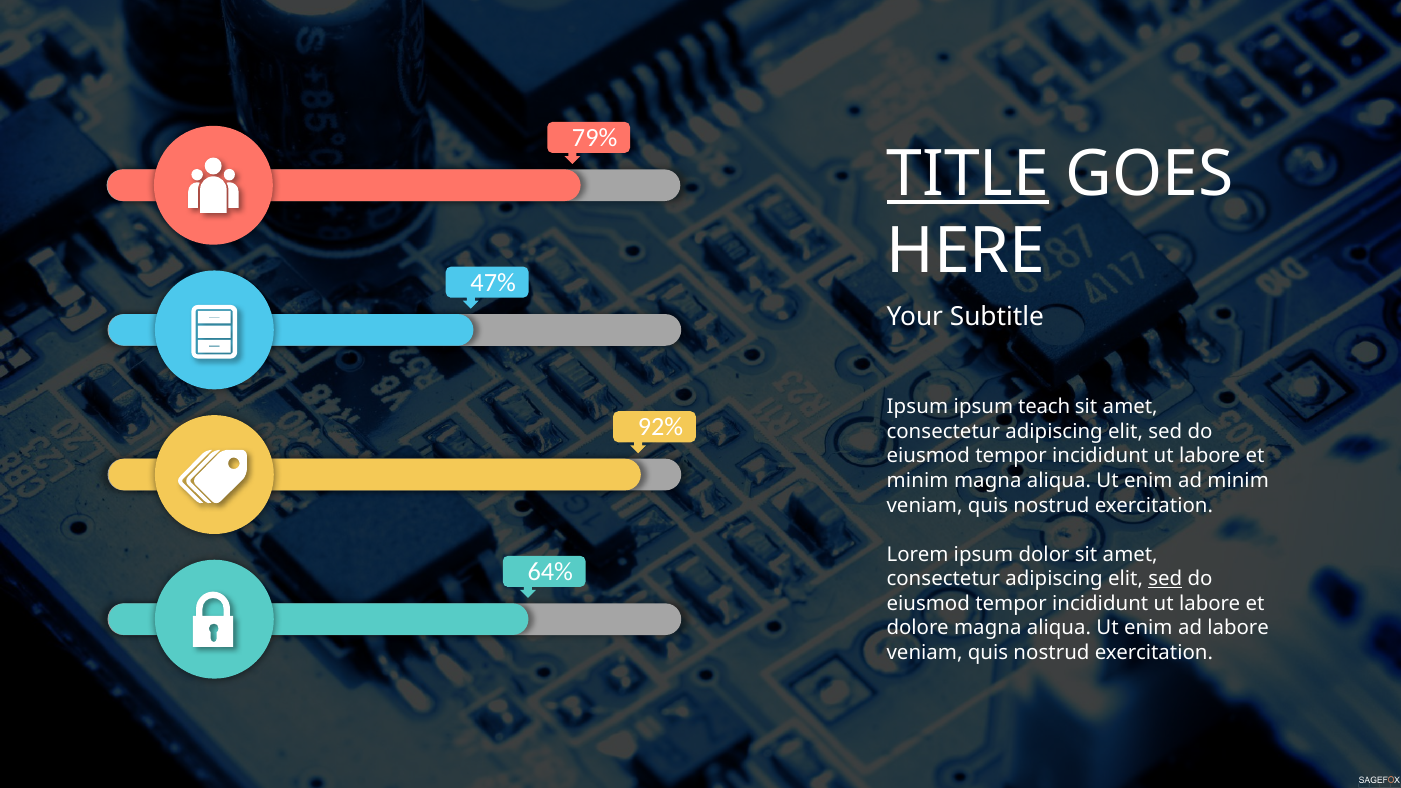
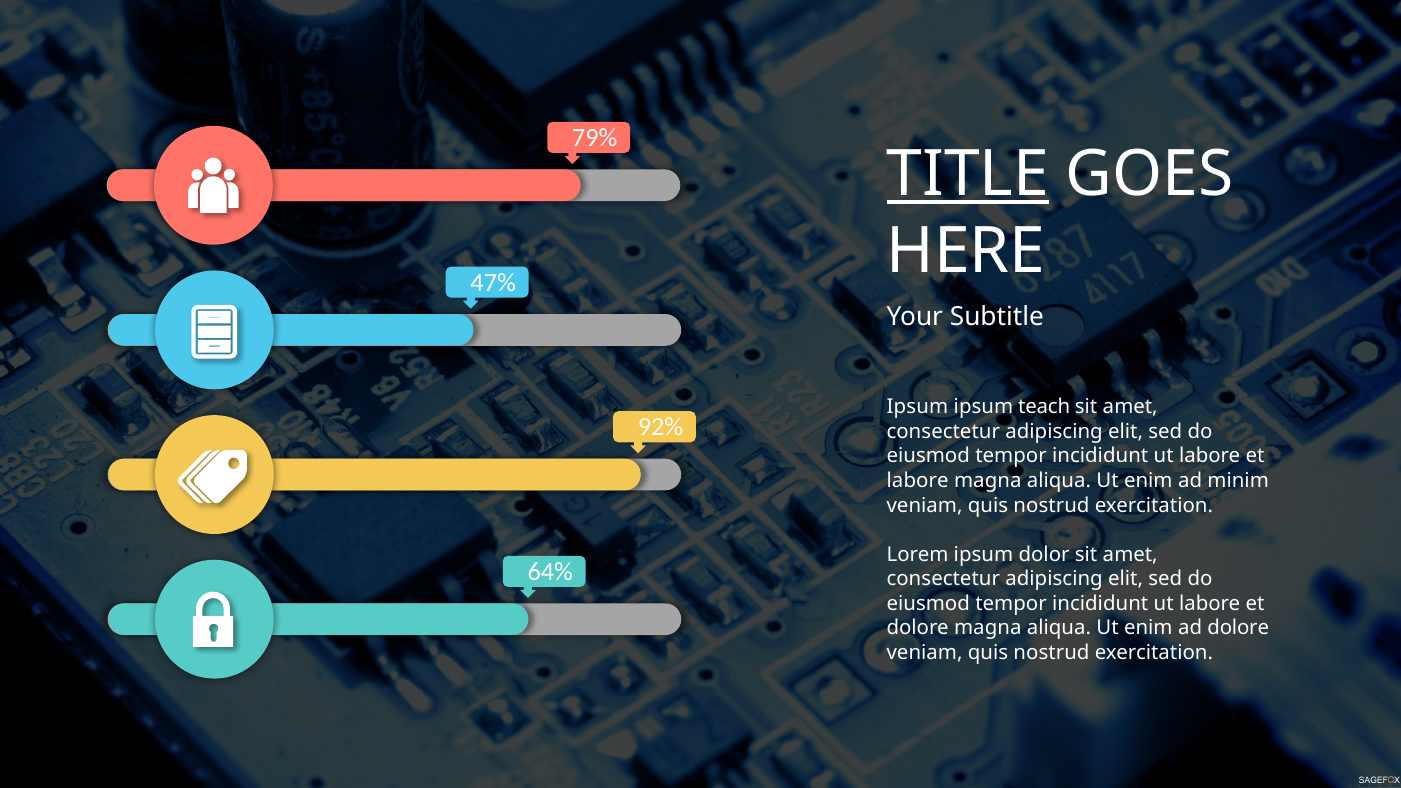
minim at (918, 481): minim -> labore
sed at (1165, 579) underline: present -> none
ad labore: labore -> dolore
